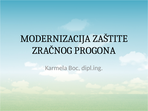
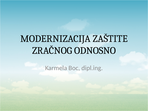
PROGONA: PROGONA -> ODNOSNO
